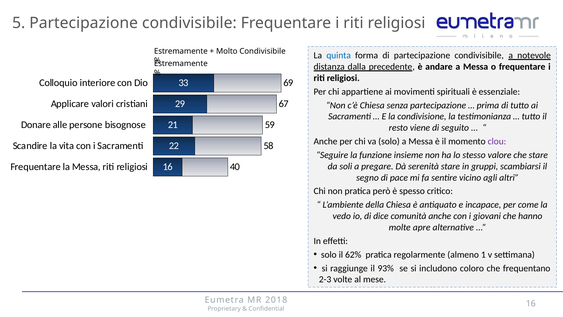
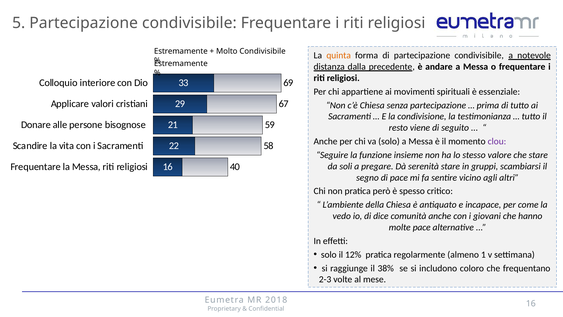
quinta colour: blue -> orange
molte apre: apre -> pace
62%: 62% -> 12%
93%: 93% -> 38%
